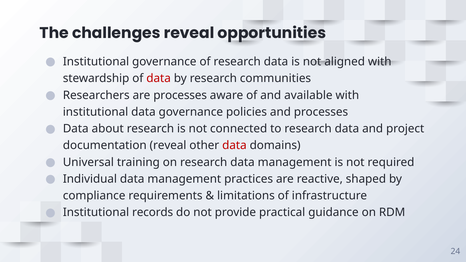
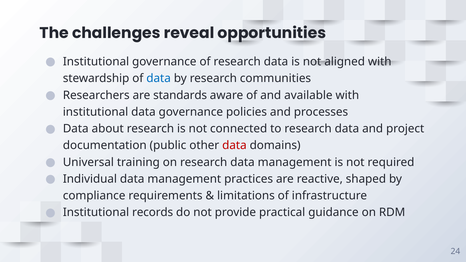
data at (159, 78) colour: red -> blue
are processes: processes -> standards
documentation reveal: reveal -> public
